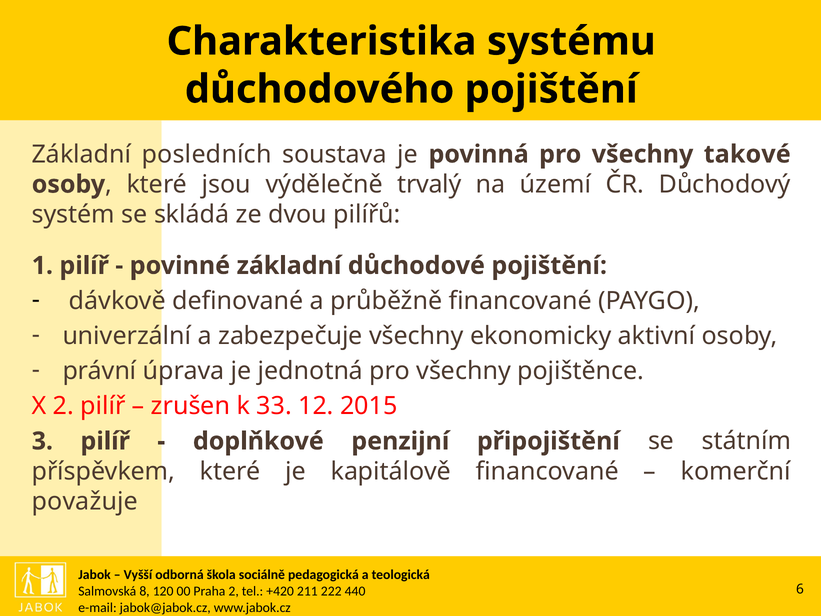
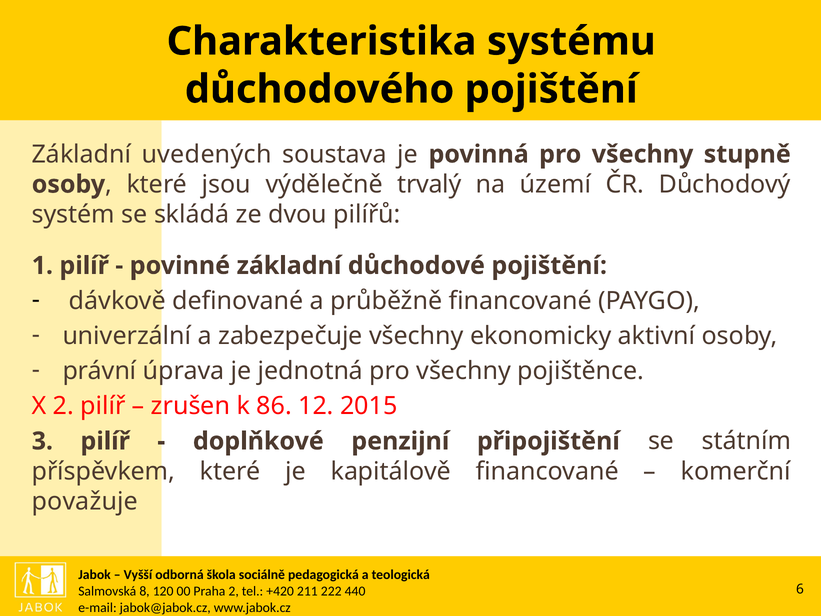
posledních: posledních -> uvedených
takové: takové -> stupně
33: 33 -> 86
